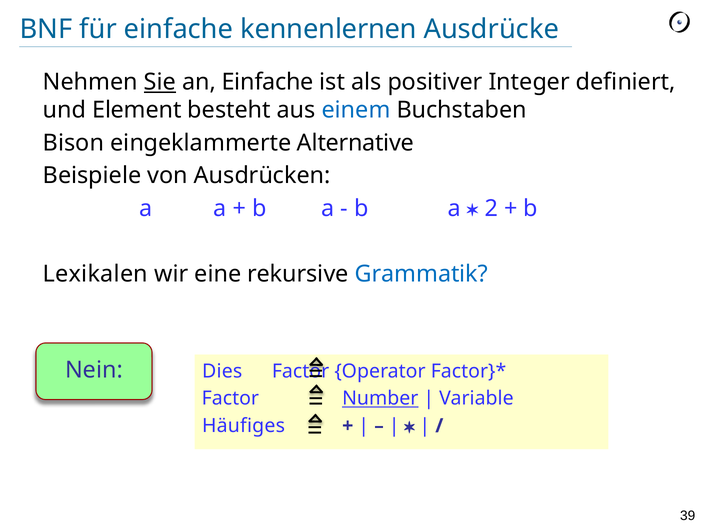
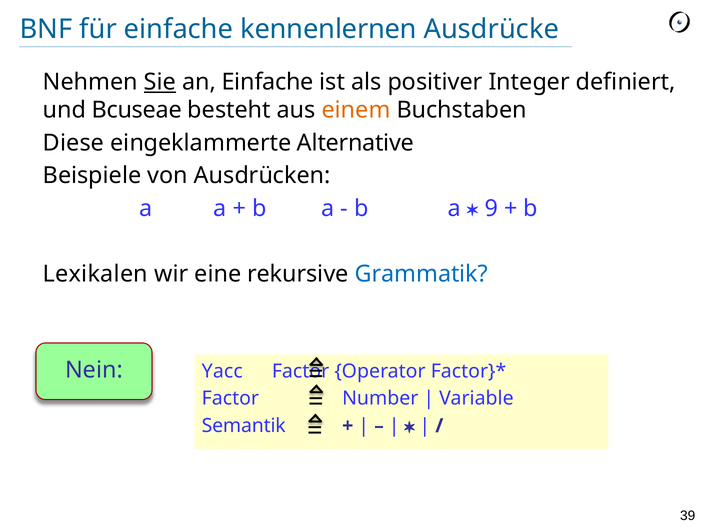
Element: Element -> Bcuseae
einem colour: blue -> orange
Bison: Bison -> Diese
2: 2 -> 9
Dies: Dies -> Yacc
Number underline: present -> none
Häufiges: Häufiges -> Semantik
